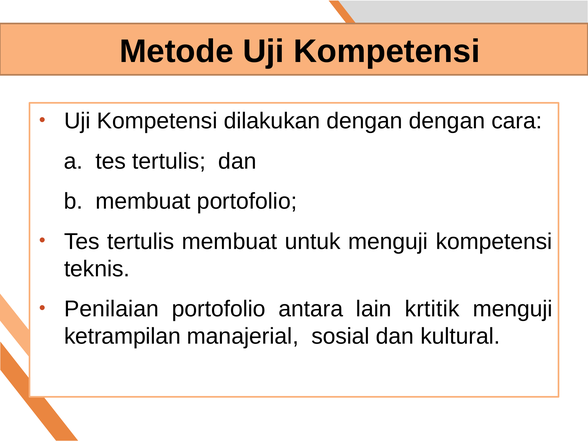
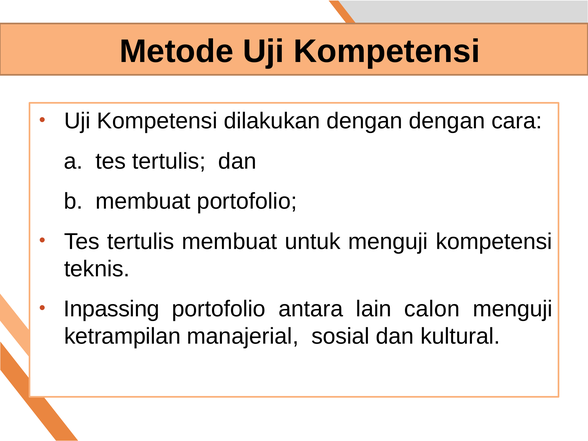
Penilaian: Penilaian -> Inpassing
krtitik: krtitik -> calon
